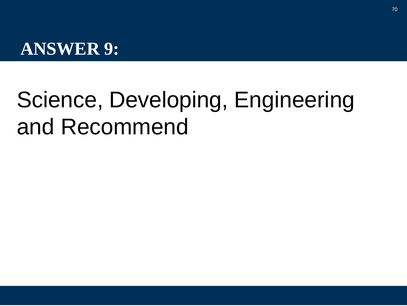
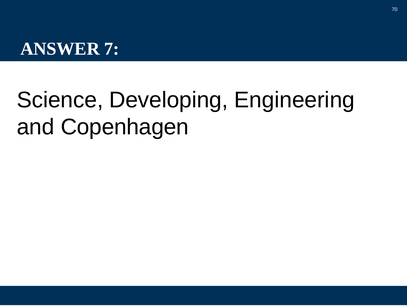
9: 9 -> 7
Recommend: Recommend -> Copenhagen
